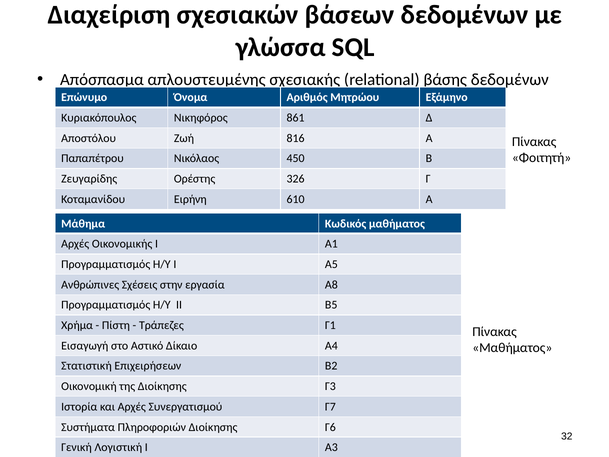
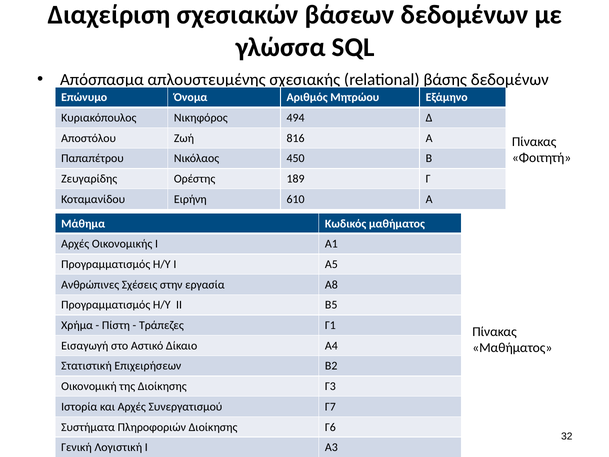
861: 861 -> 494
326: 326 -> 189
